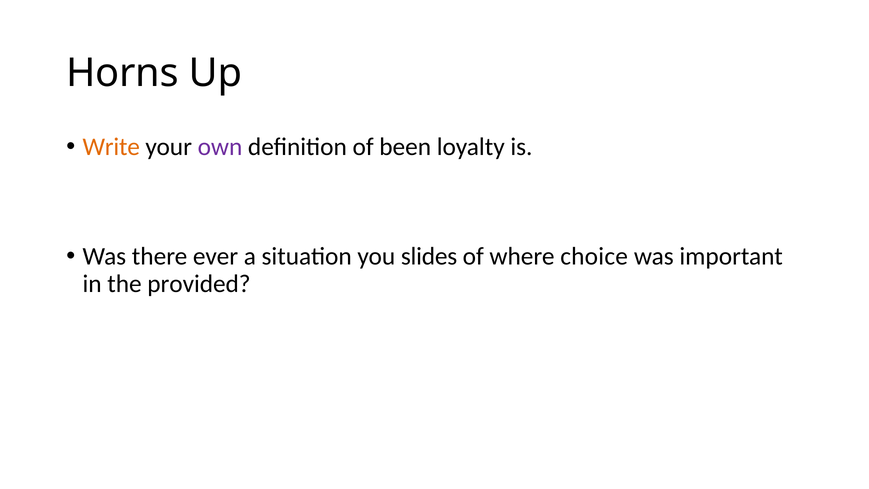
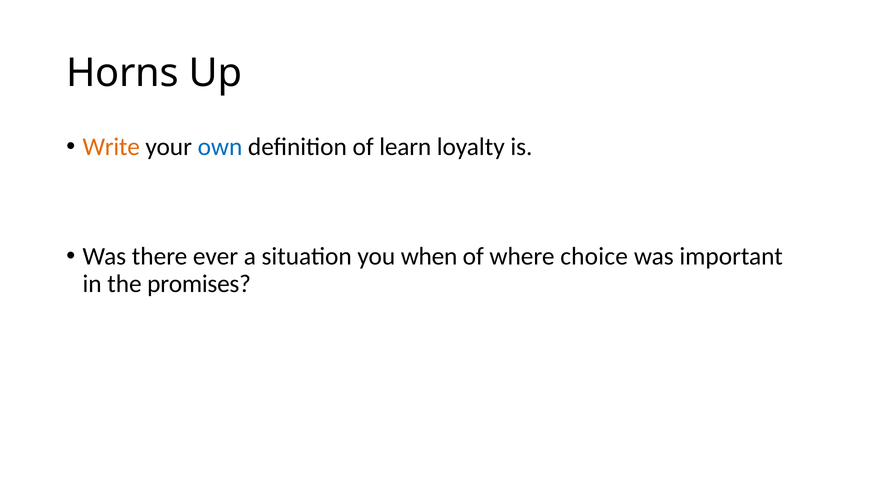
own colour: purple -> blue
been: been -> learn
slides: slides -> when
provided: provided -> promises
